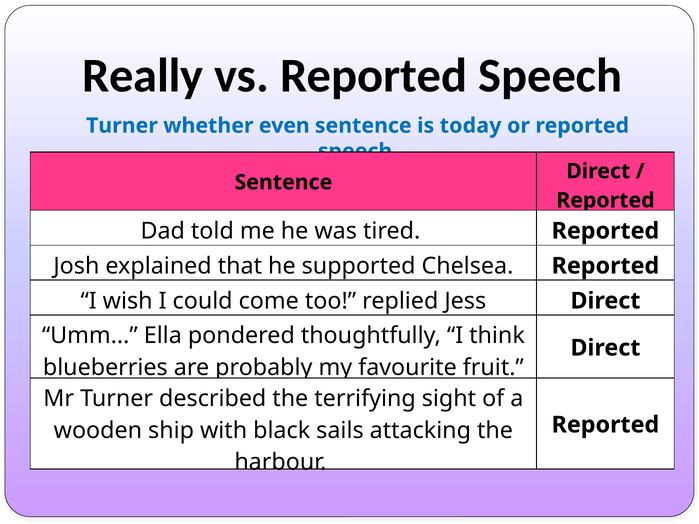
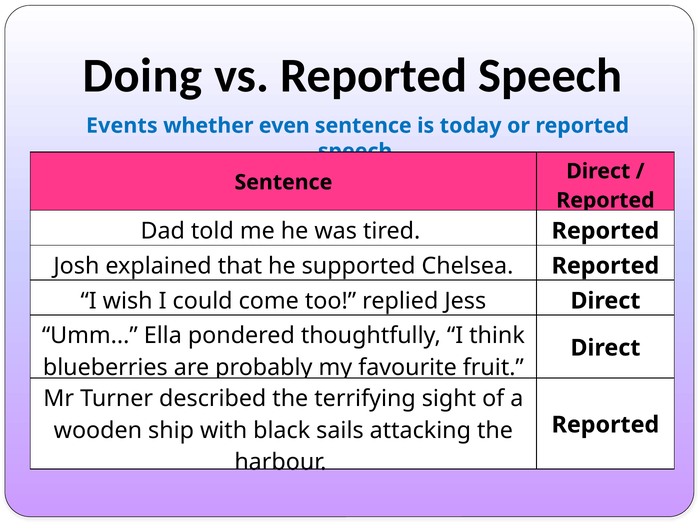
Really: Really -> Doing
Turner at (122, 126): Turner -> Events
